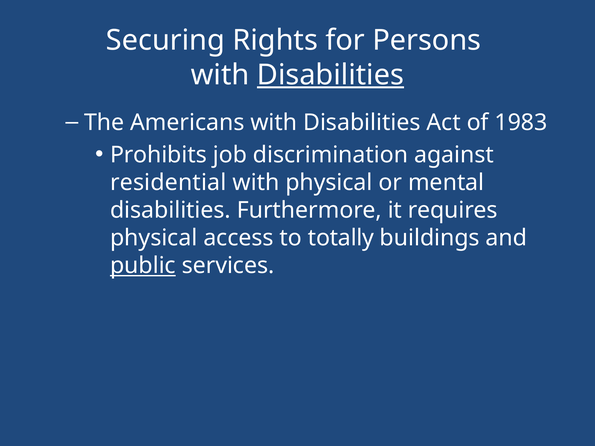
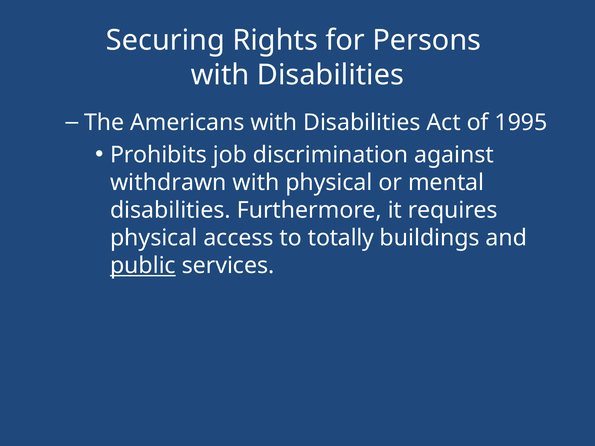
Disabilities at (330, 75) underline: present -> none
1983: 1983 -> 1995
residential: residential -> withdrawn
